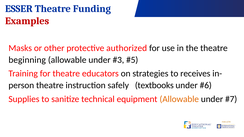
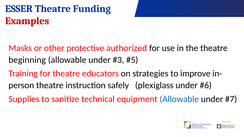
receives: receives -> improve
textbooks: textbooks -> plexiglass
Allowable at (179, 99) colour: orange -> blue
